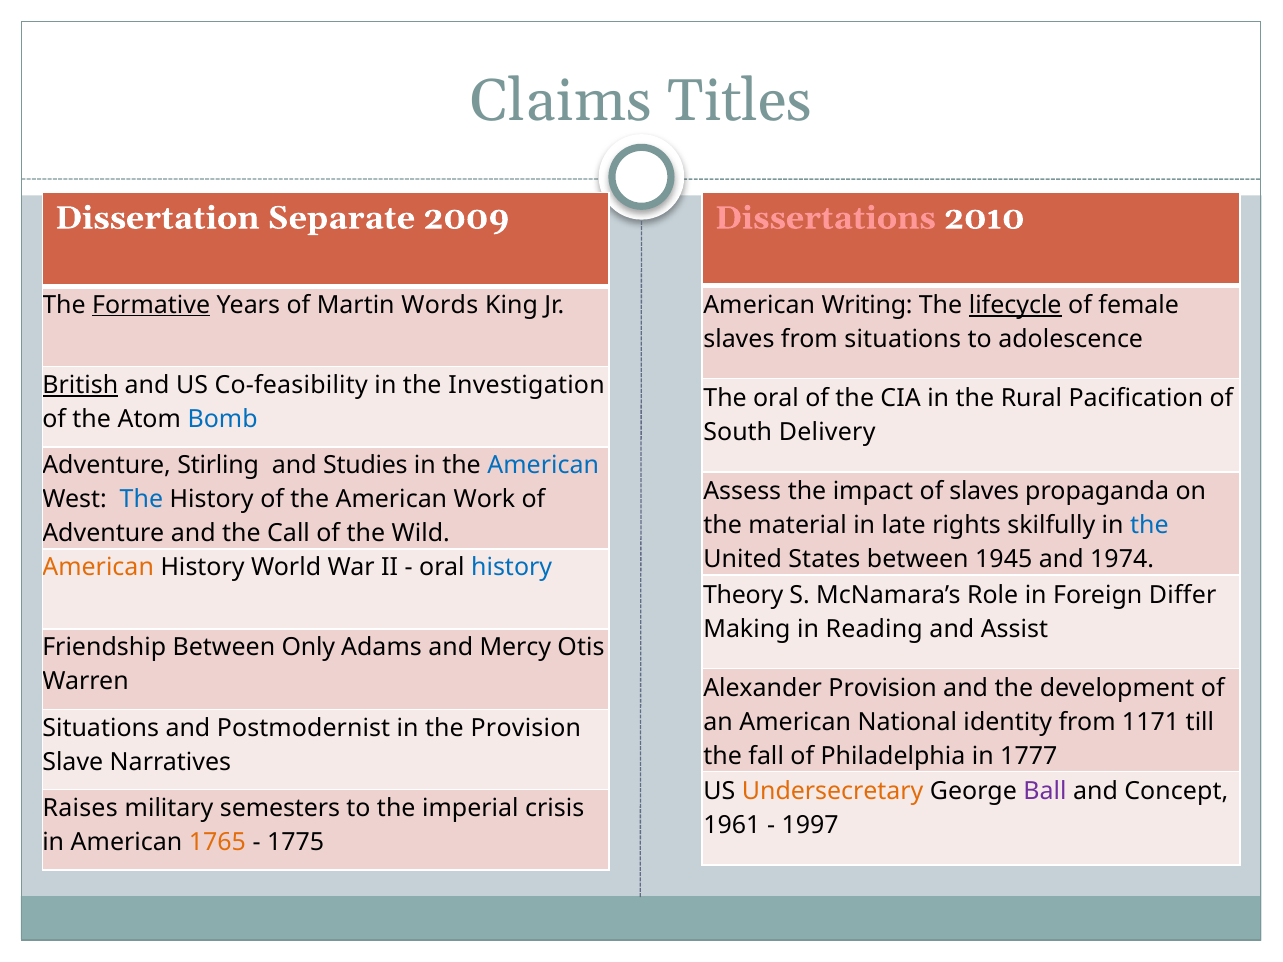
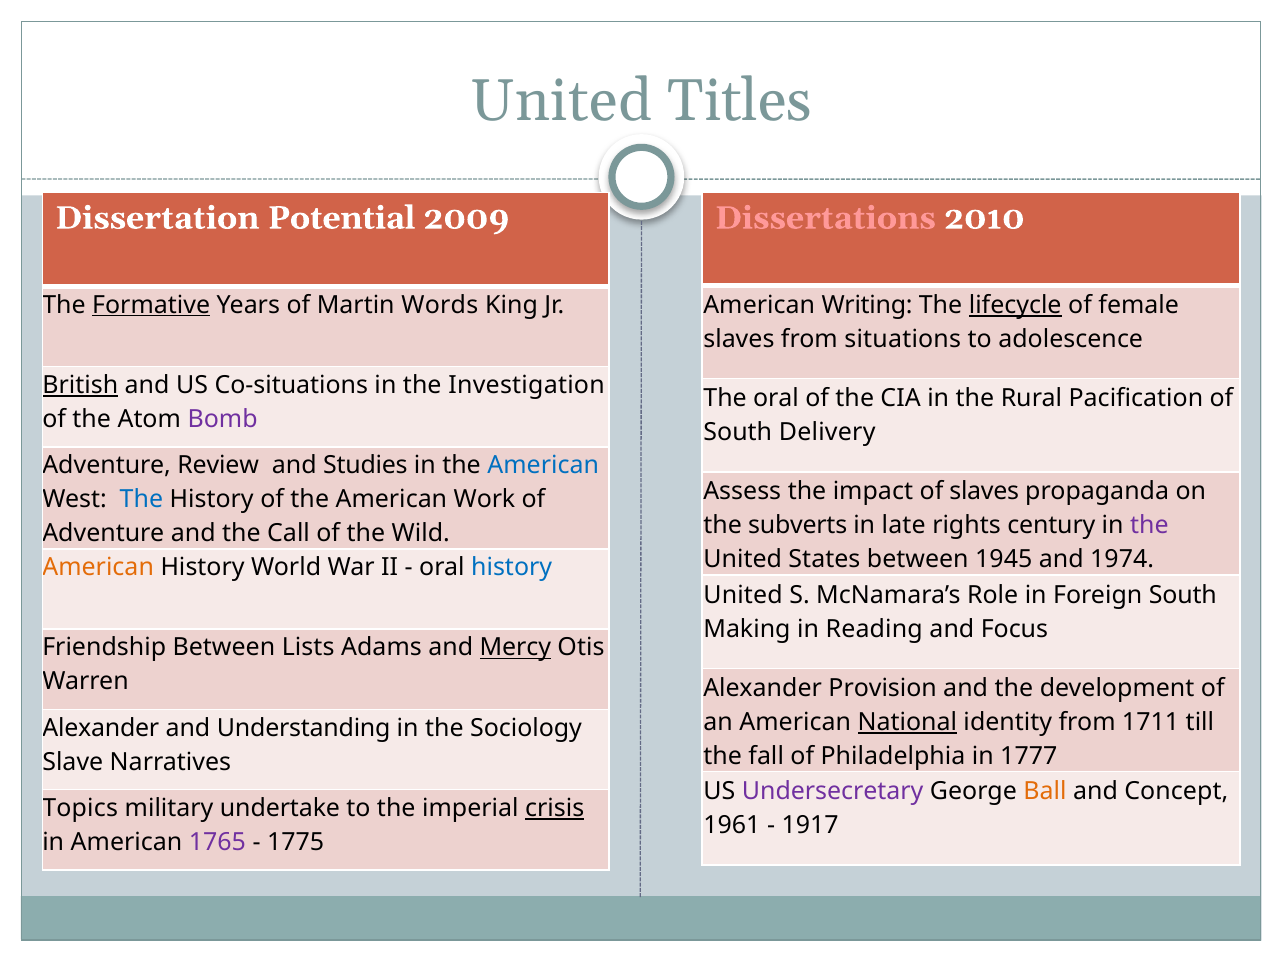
Claims at (561, 101): Claims -> United
Separate: Separate -> Potential
Co-feasibility: Co-feasibility -> Co-situations
Bomb colour: blue -> purple
Stirling: Stirling -> Review
material: material -> subverts
skilfully: skilfully -> century
the at (1149, 526) colour: blue -> purple
Theory at (743, 595): Theory -> United
Foreign Differ: Differ -> South
Assist: Assist -> Focus
Only: Only -> Lists
Mercy underline: none -> present
National underline: none -> present
1171: 1171 -> 1711
Situations at (101, 728): Situations -> Alexander
Postmodernist: Postmodernist -> Understanding
the Provision: Provision -> Sociology
Undersecretary colour: orange -> purple
Ball colour: purple -> orange
Raises: Raises -> Topics
semesters: semesters -> undertake
crisis underline: none -> present
1997: 1997 -> 1917
1765 colour: orange -> purple
